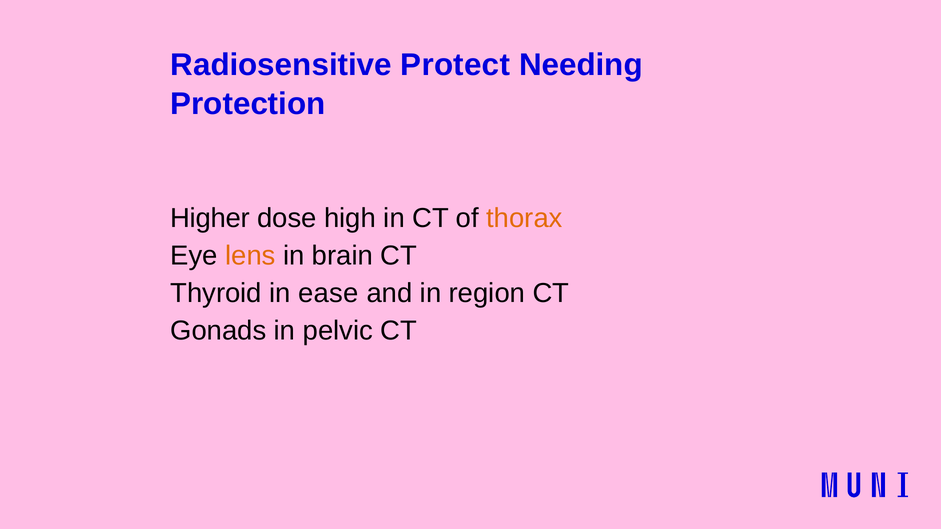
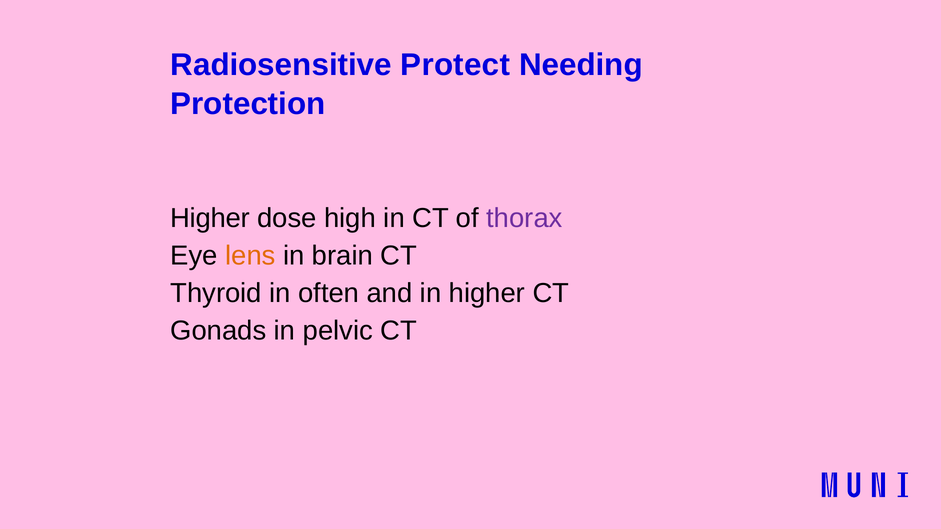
thorax colour: orange -> purple
ease: ease -> often
in region: region -> higher
